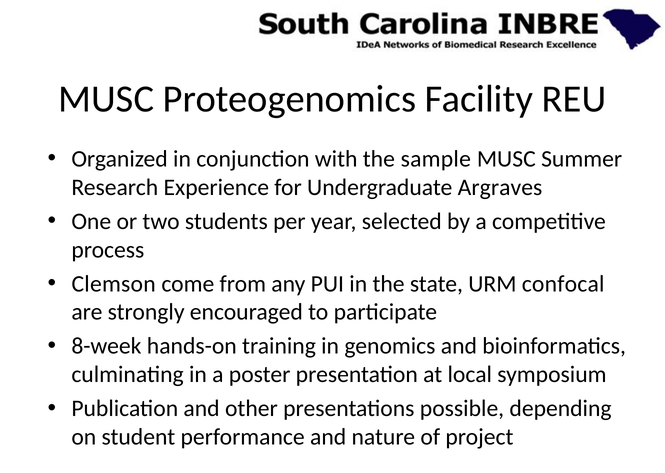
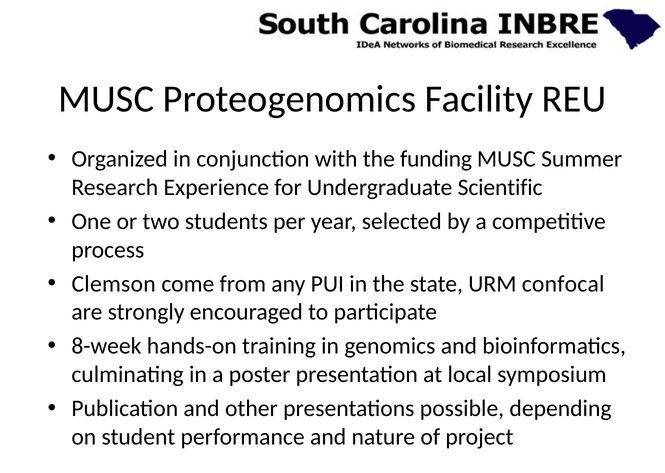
sample: sample -> funding
Argraves: Argraves -> Scientific
